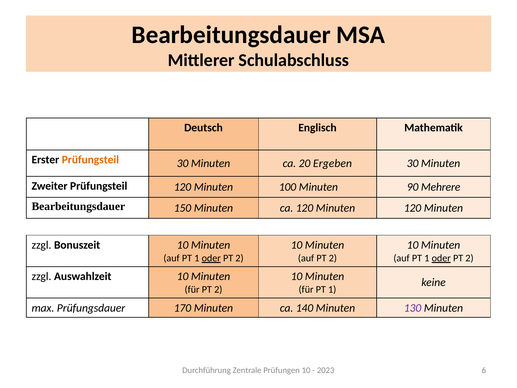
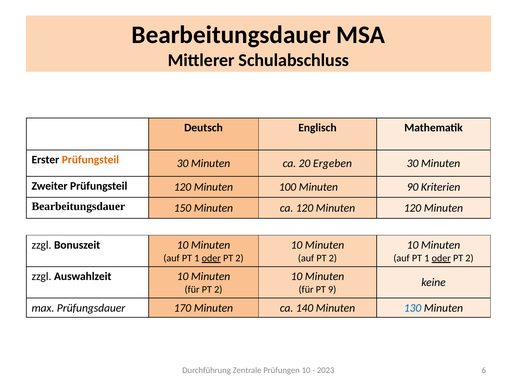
Mehrere: Mehrere -> Kriterien
für PT 1: 1 -> 9
130 colour: purple -> blue
